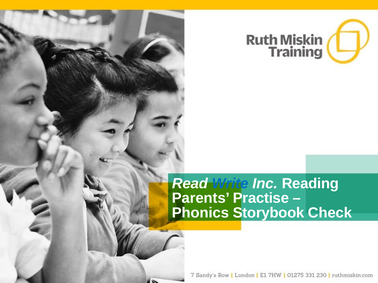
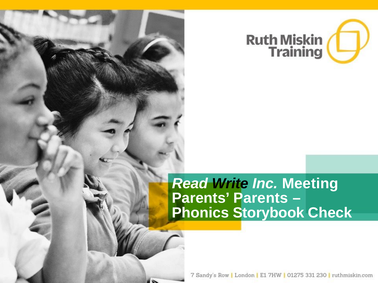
Write colour: blue -> black
Reading: Reading -> Meeting
Parents Practise: Practise -> Parents
